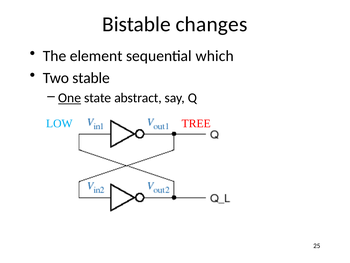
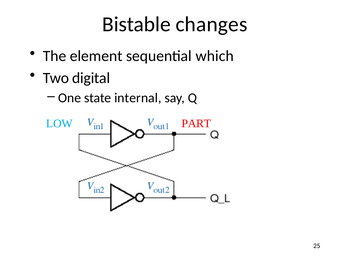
stable: stable -> digital
One underline: present -> none
abstract: abstract -> internal
TREE: TREE -> PART
